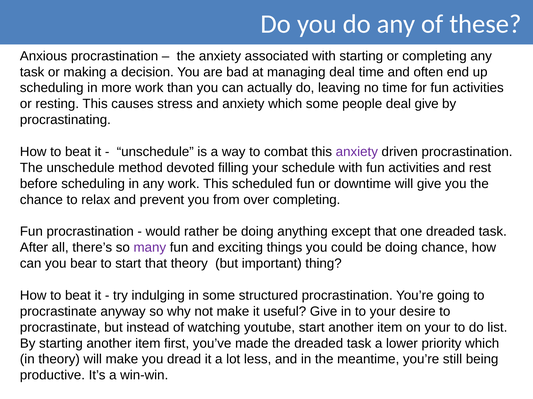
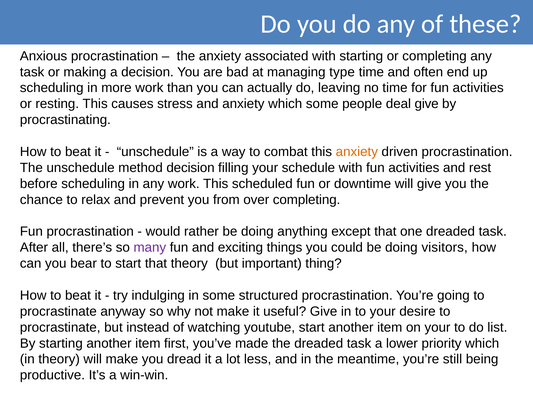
managing deal: deal -> type
anxiety at (357, 152) colour: purple -> orange
method devoted: devoted -> decision
doing chance: chance -> visitors
